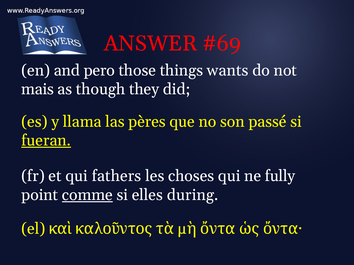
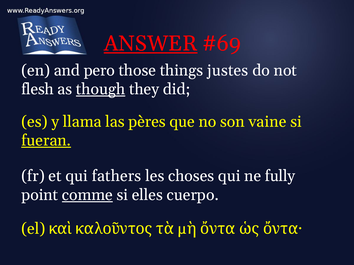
ANSWER underline: none -> present
wants: wants -> justes
mais: mais -> flesh
though underline: none -> present
passé: passé -> vaine
during: during -> cuerpo
